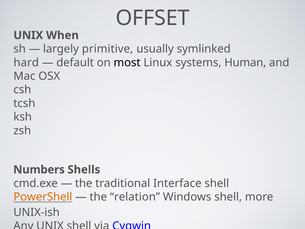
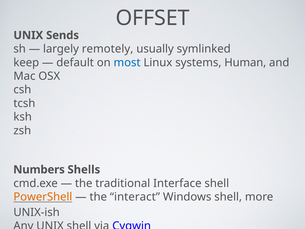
When: When -> Sends
primitive: primitive -> remotely
hard: hard -> keep
most colour: black -> blue
relation: relation -> interact
